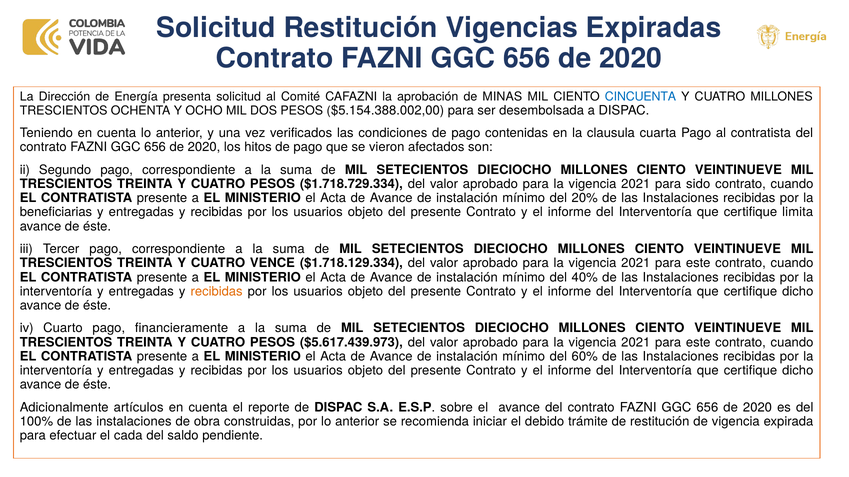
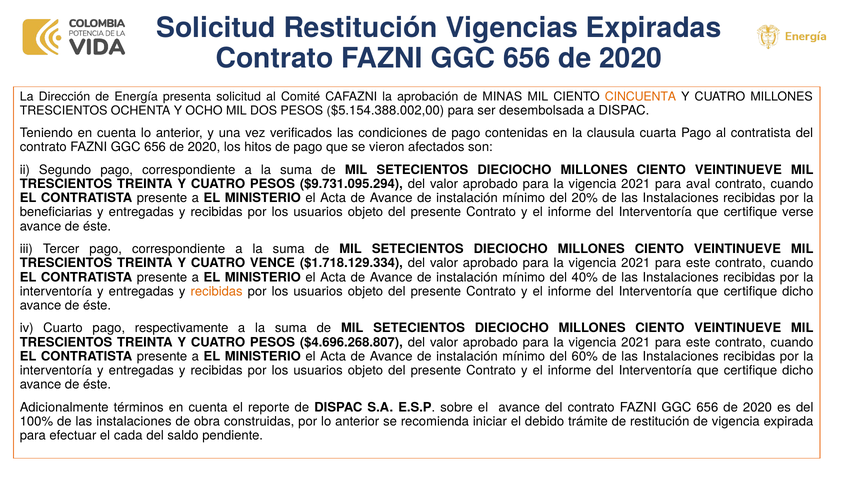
CINCUENTA colour: blue -> orange
$1.718.729.334: $1.718.729.334 -> $9.731.095.294
sido: sido -> aval
limita: limita -> verse
financieramente: financieramente -> respectivamente
$5.617.439.973: $5.617.439.973 -> $4.696.268.807
artículos: artículos -> términos
